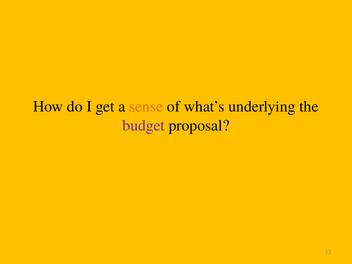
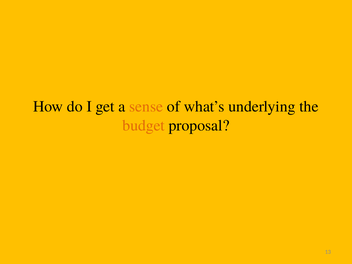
budget colour: purple -> orange
